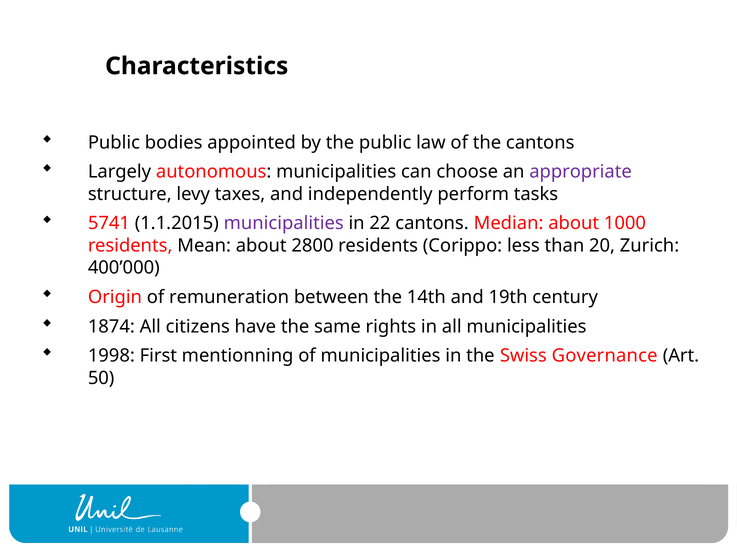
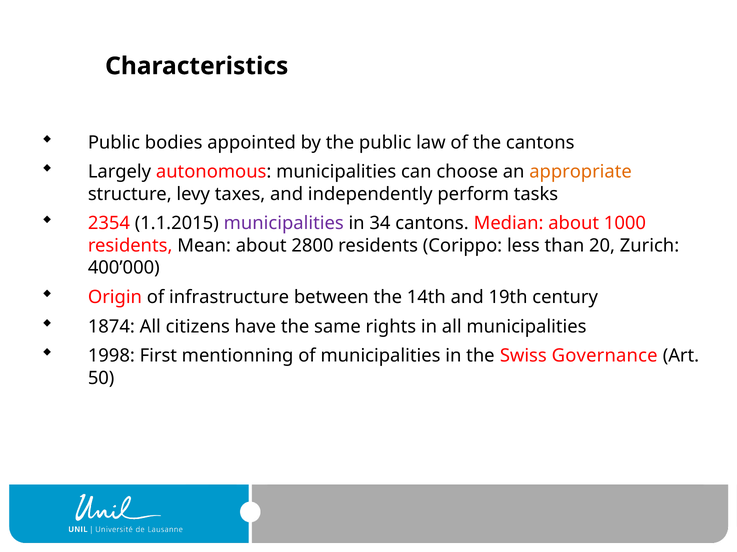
appropriate colour: purple -> orange
5741: 5741 -> 2354
22: 22 -> 34
remuneration: remuneration -> infrastructure
